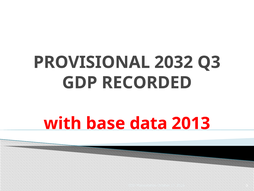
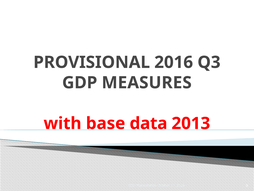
2032: 2032 -> 2016
RECORDED: RECORDED -> MEASURES
